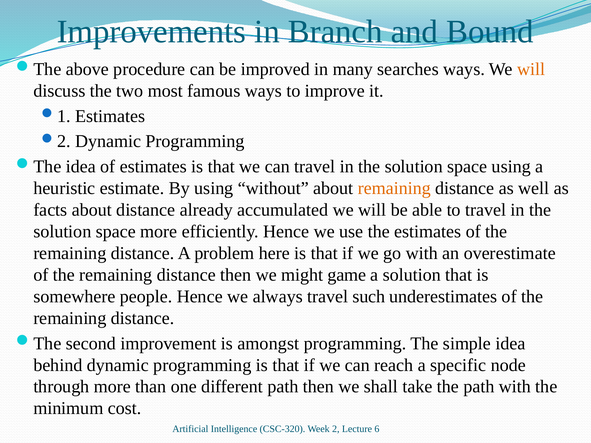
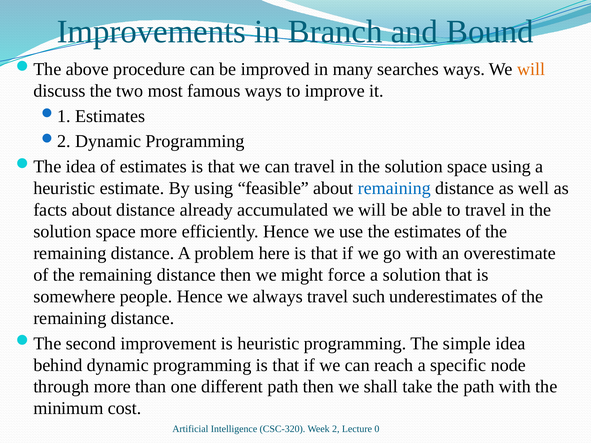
without: without -> feasible
remaining at (394, 188) colour: orange -> blue
game: game -> force
is amongst: amongst -> heuristic
6: 6 -> 0
